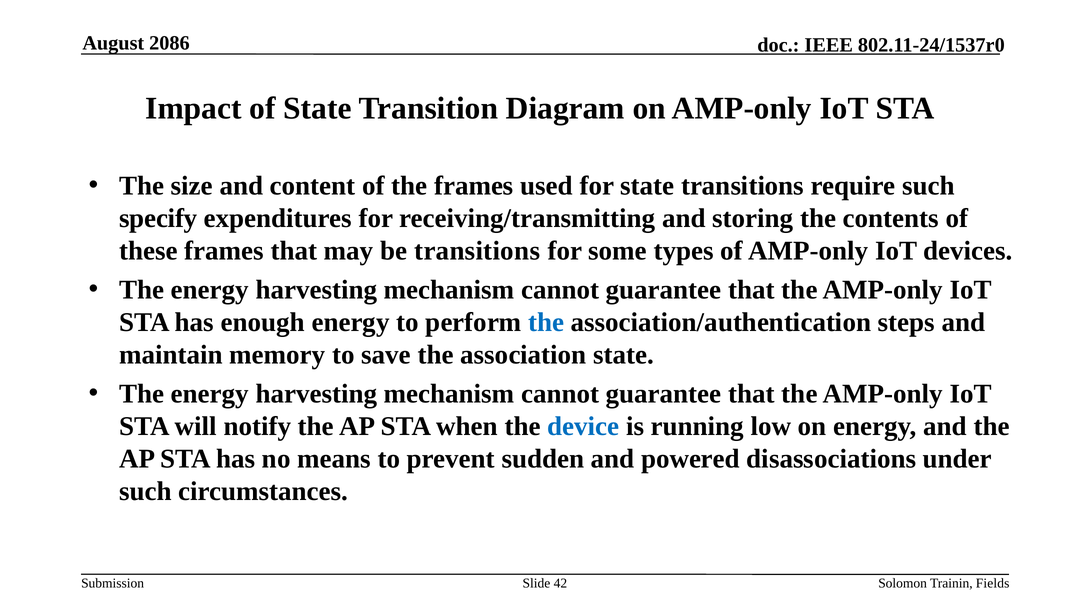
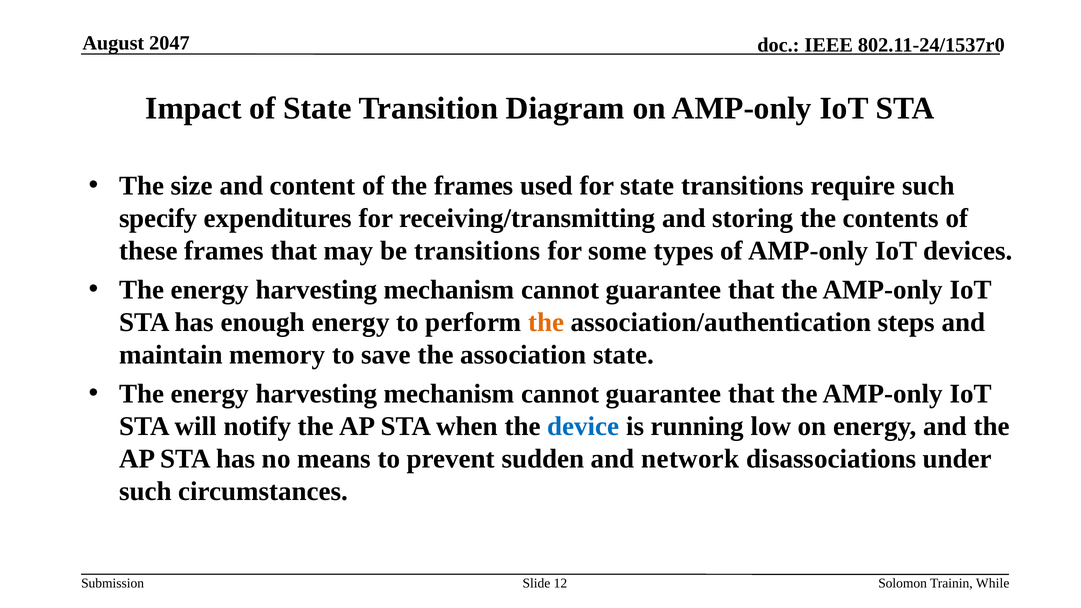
2086: 2086 -> 2047
the at (546, 322) colour: blue -> orange
powered: powered -> network
42: 42 -> 12
Fields: Fields -> While
